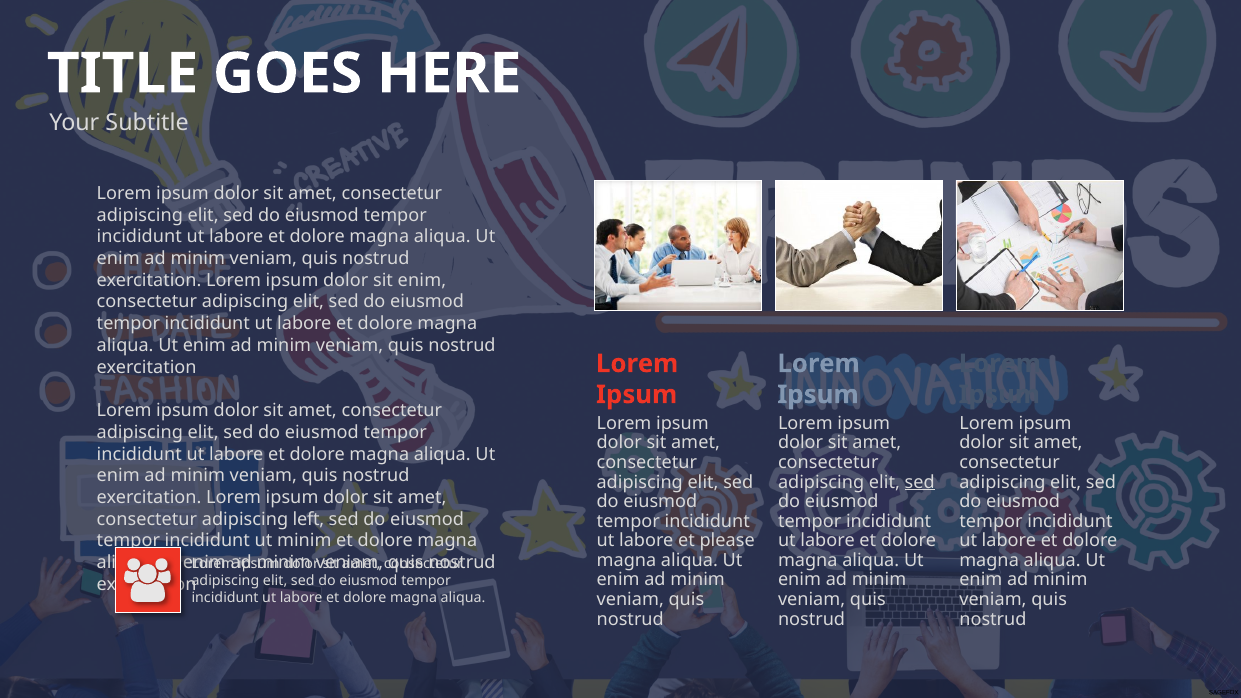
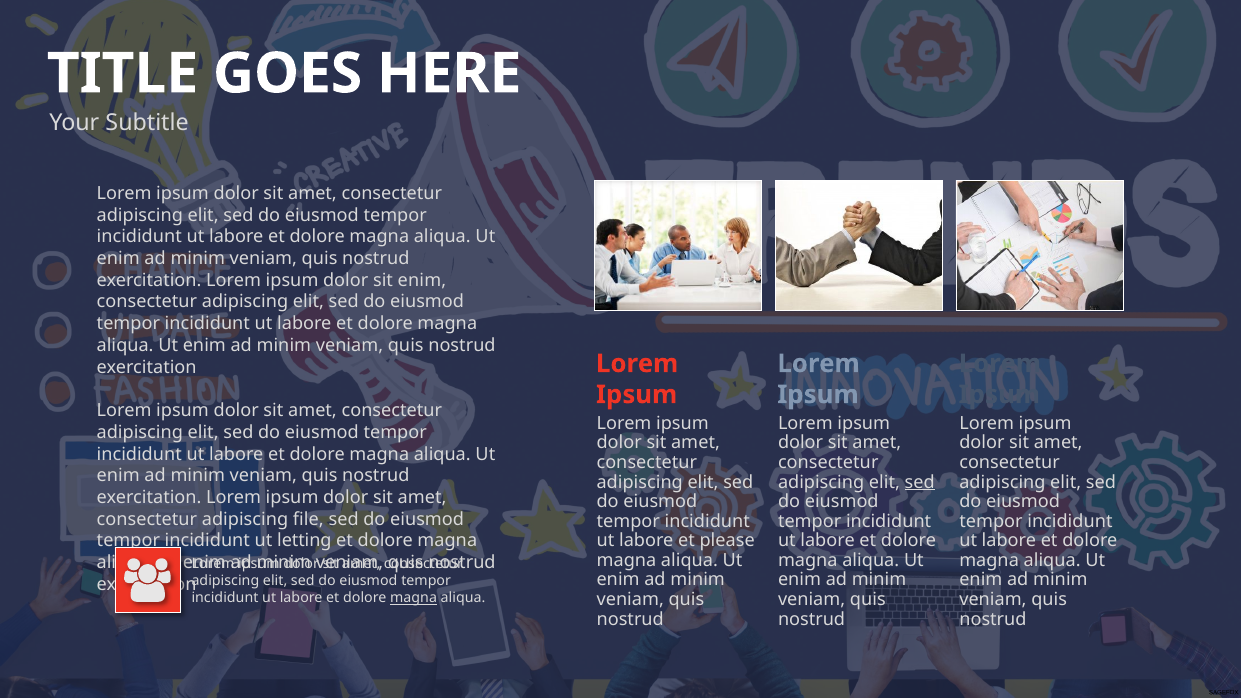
left: left -> file
ut minim: minim -> letting
magna at (414, 598) underline: none -> present
